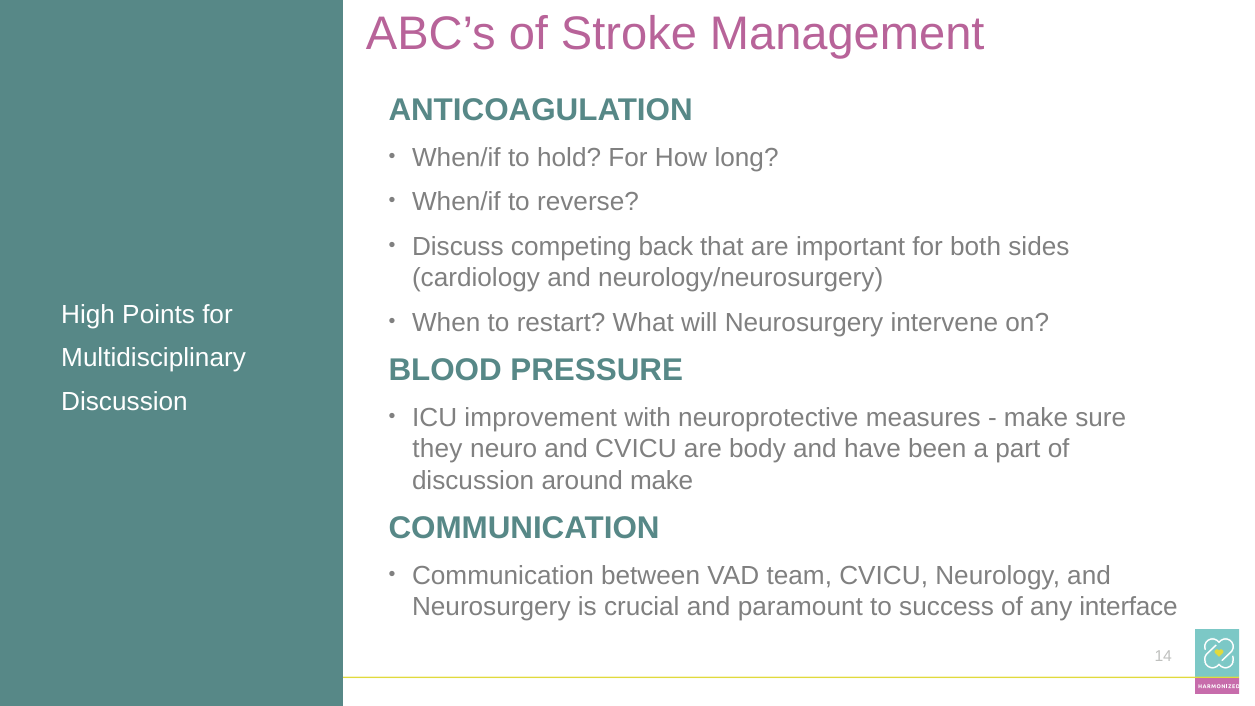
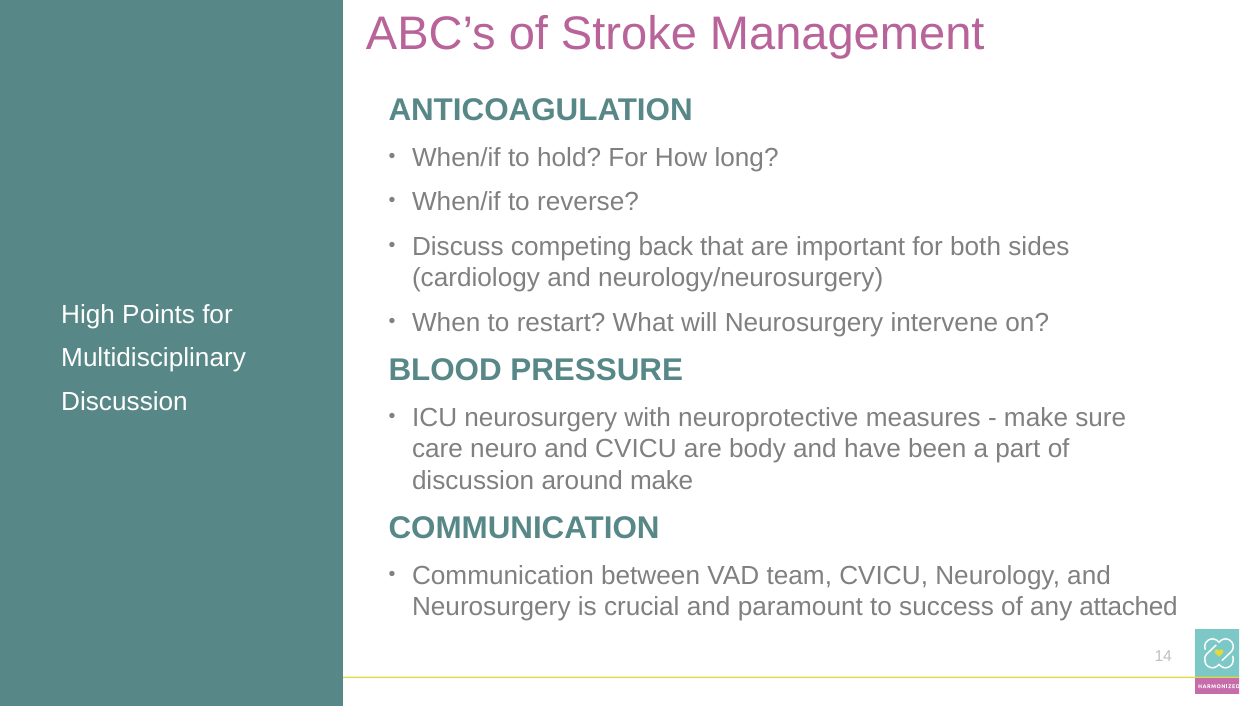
ICU improvement: improvement -> neurosurgery
they: they -> care
interface: interface -> attached
